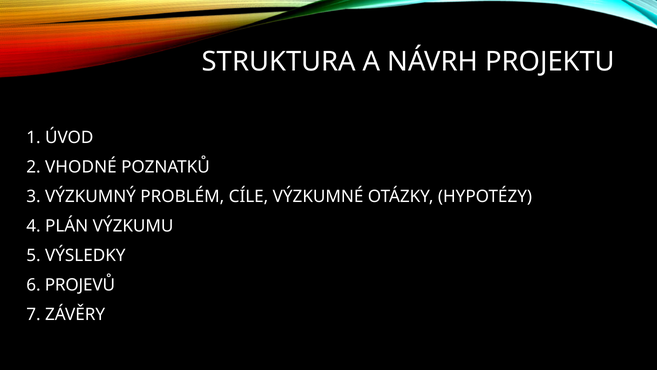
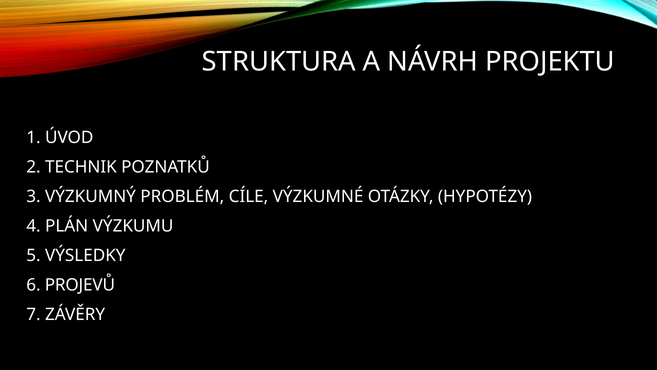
VHODNÉ: VHODNÉ -> TECHNIK
